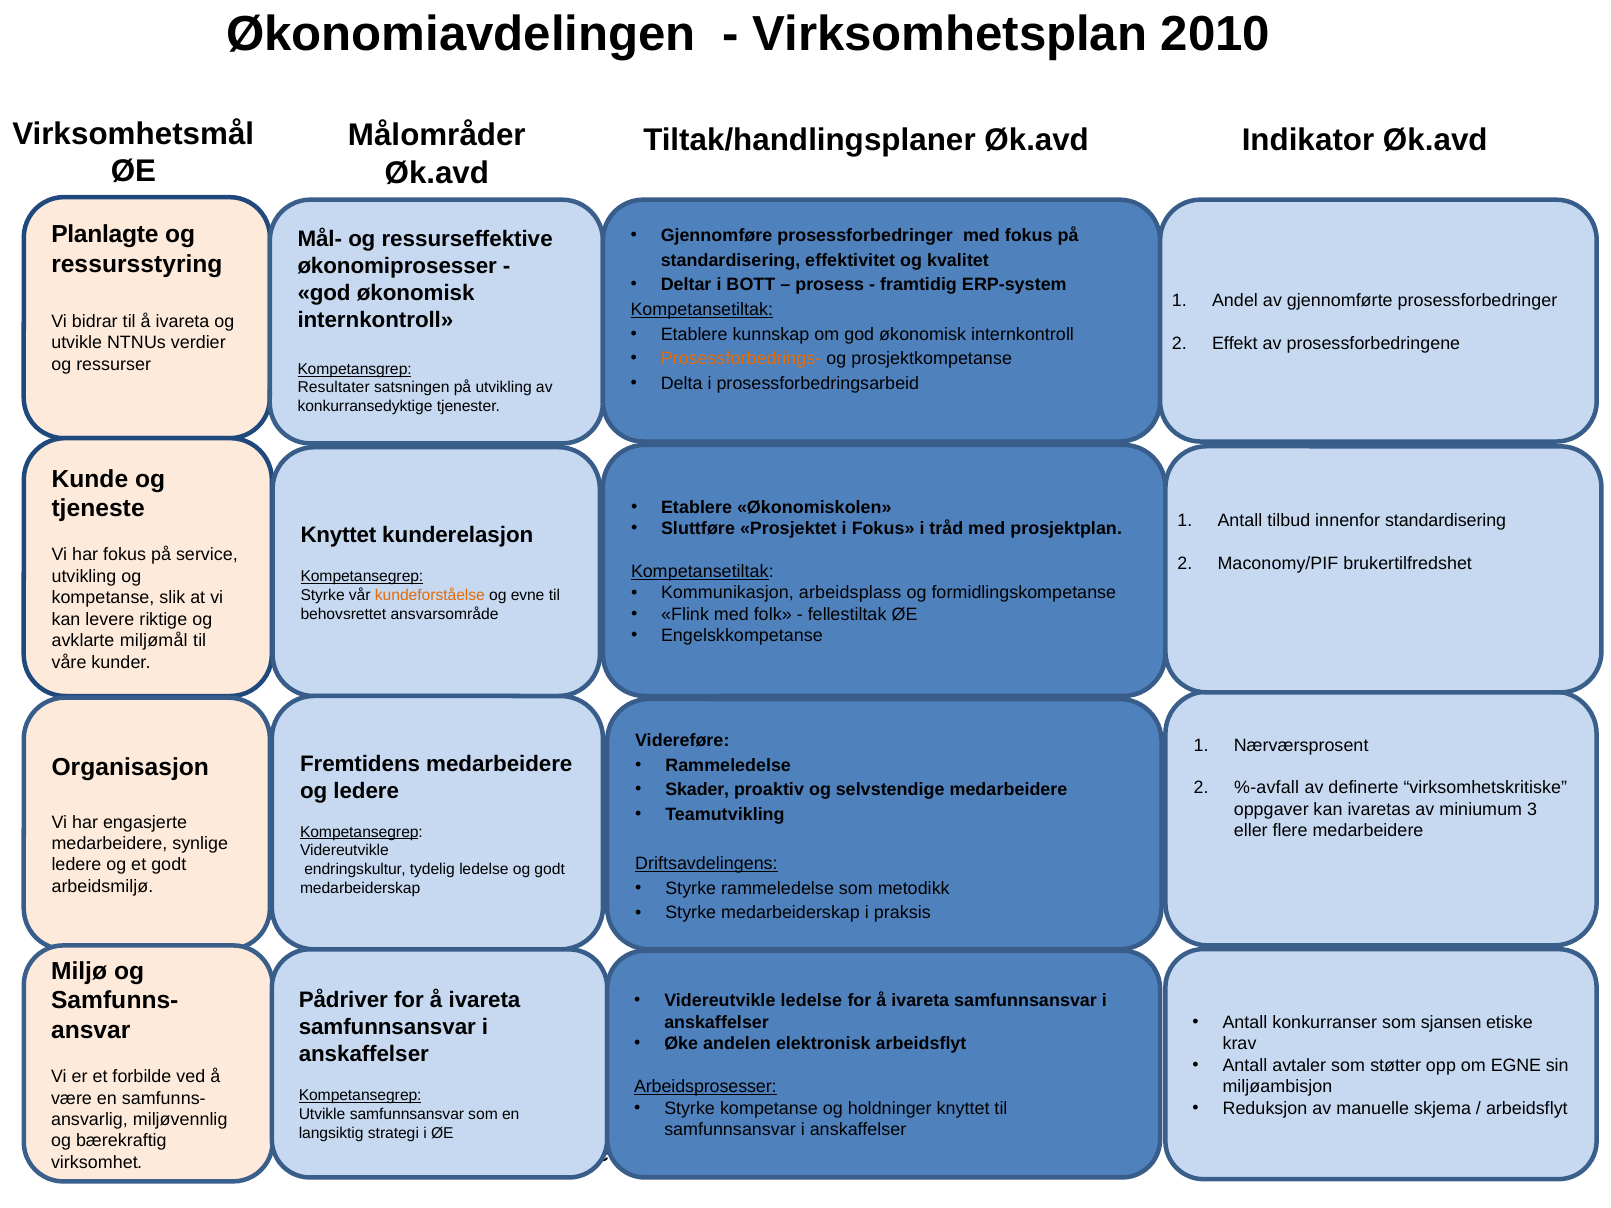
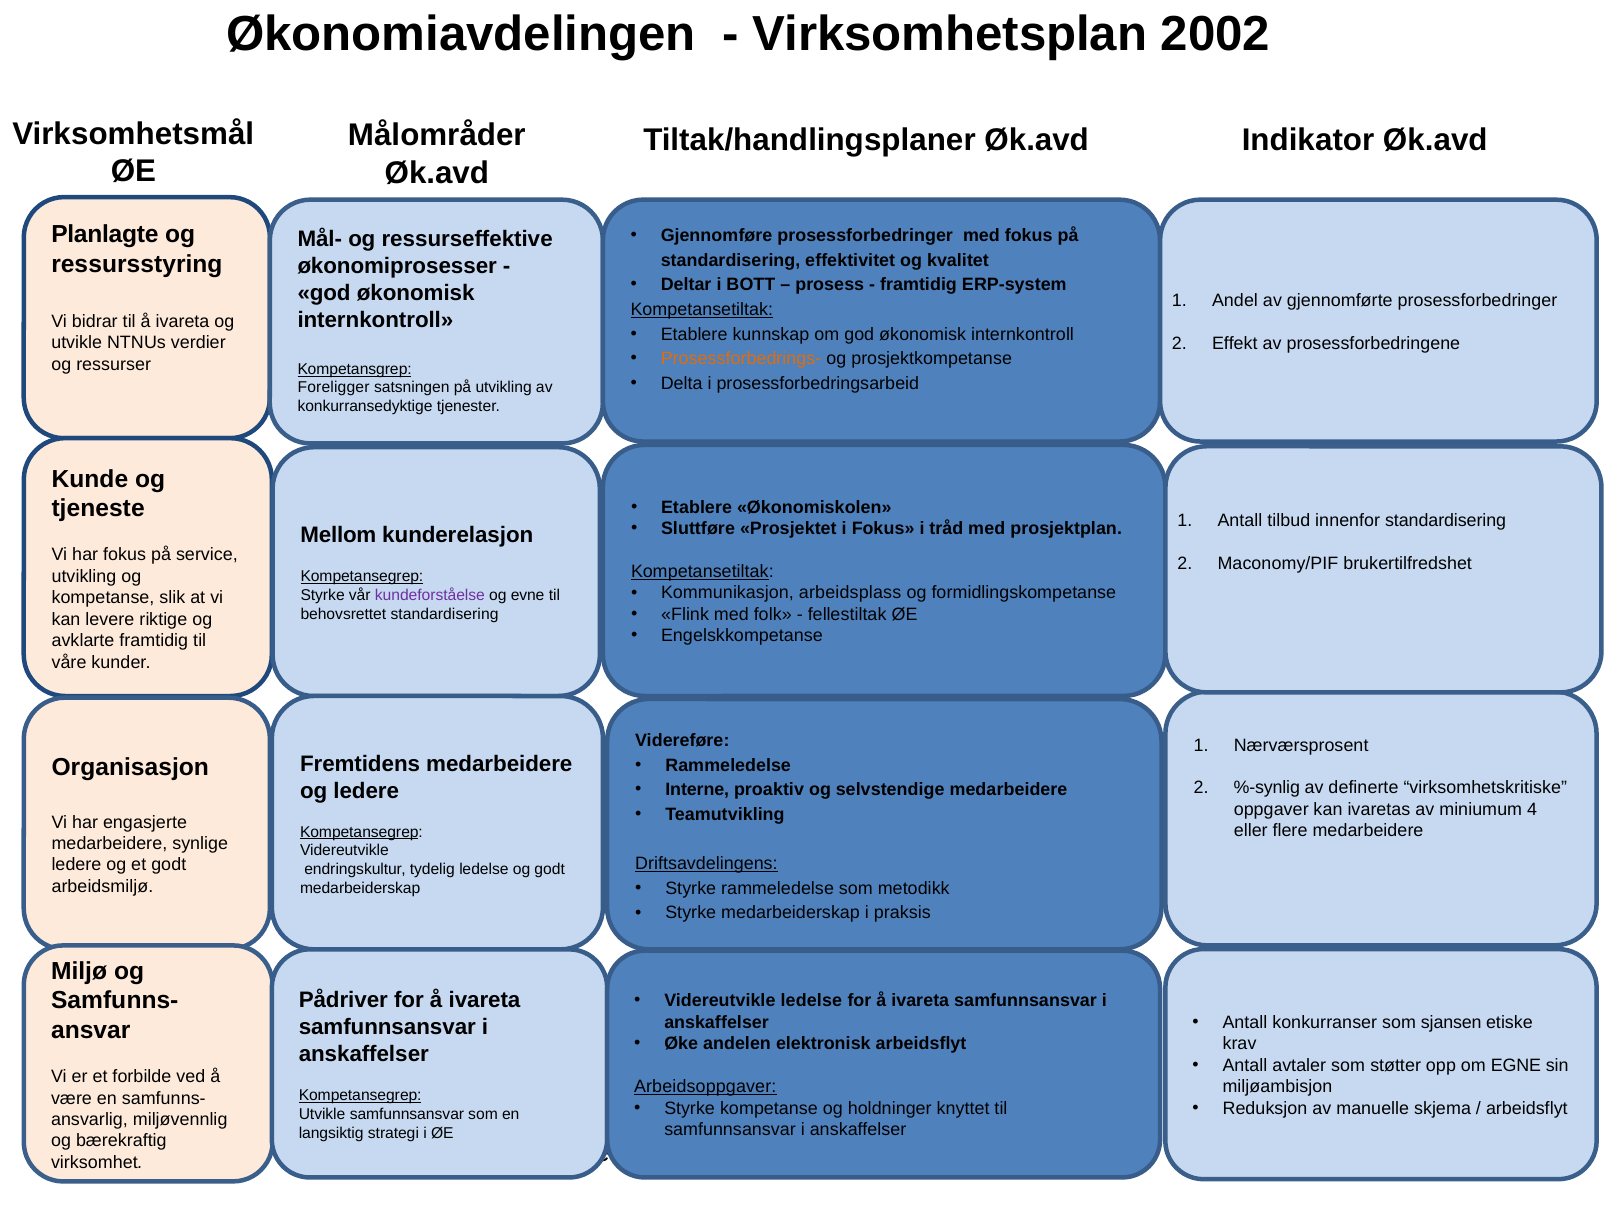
2010: 2010 -> 2002
Resultater: Resultater -> Foreligger
Knyttet at (338, 536): Knyttet -> Mellom
kundeforståelse colour: orange -> purple
behovsrettet ansvarsområde: ansvarsområde -> standardisering
avklarte miljømål: miljømål -> framtidig
%-avfall: %-avfall -> %-synlig
Skader: Skader -> Interne
3: 3 -> 4
Arbeidsprosesser: Arbeidsprosesser -> Arbeidsoppgaver
